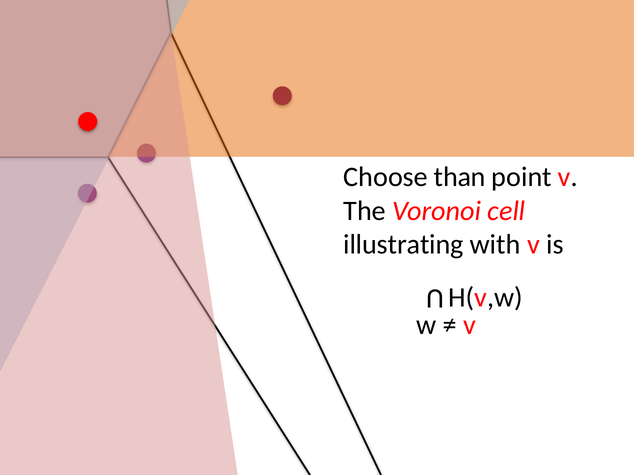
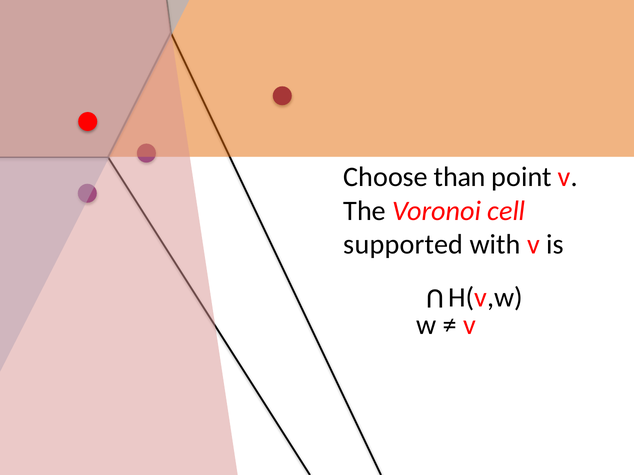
illustrating: illustrating -> supported
